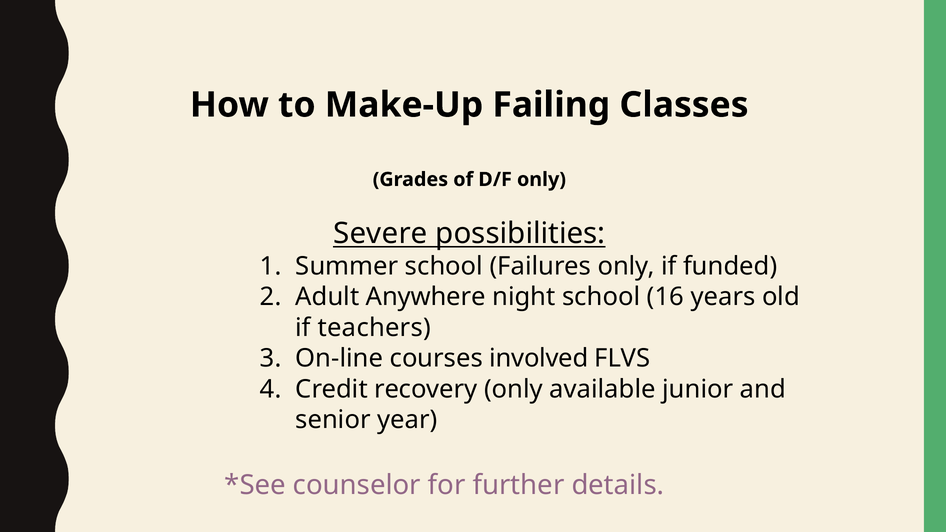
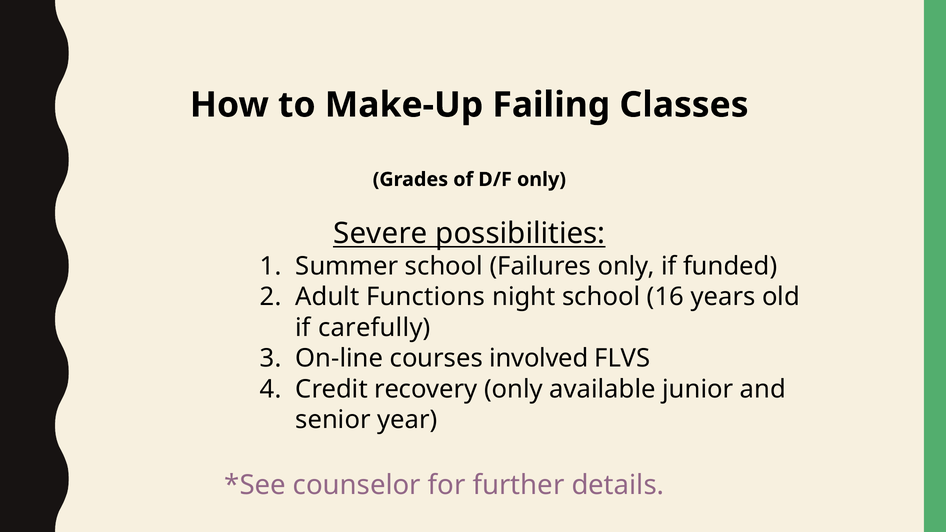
Anywhere: Anywhere -> Functions
teachers: teachers -> carefully
